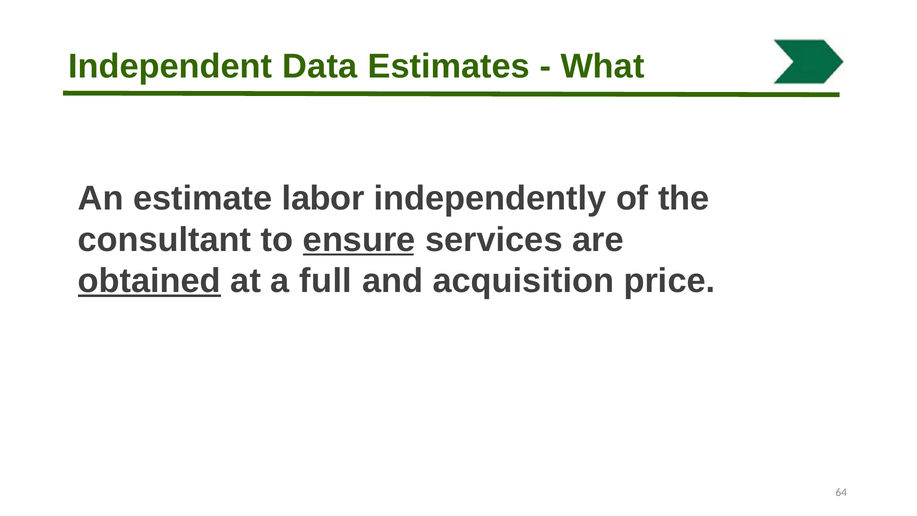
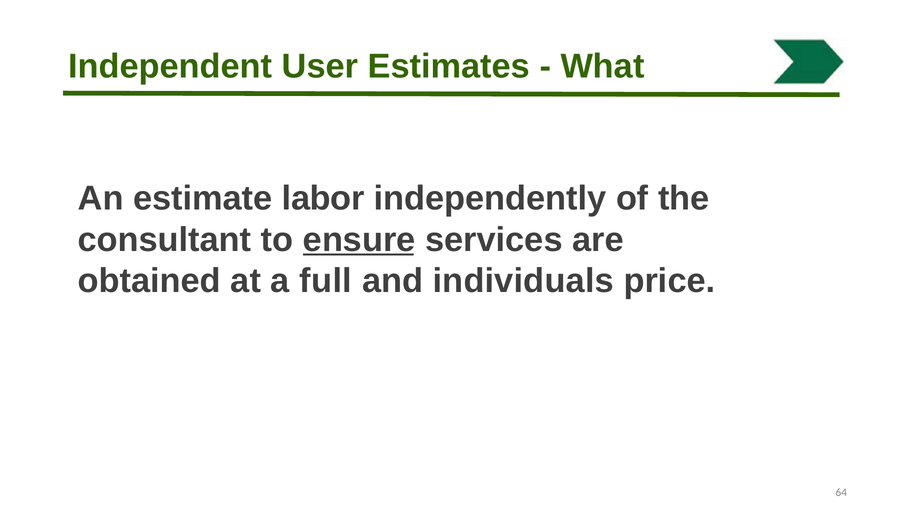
Data: Data -> User
Part: Part -> Past
obtained underline: present -> none
acquisition: acquisition -> individuals
